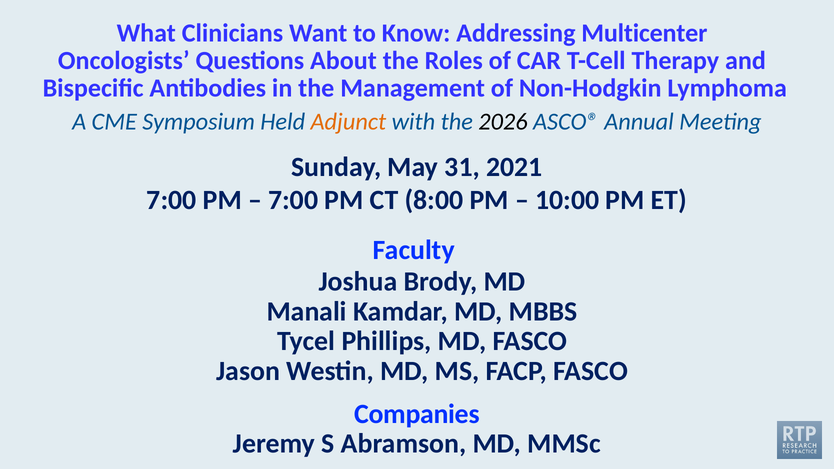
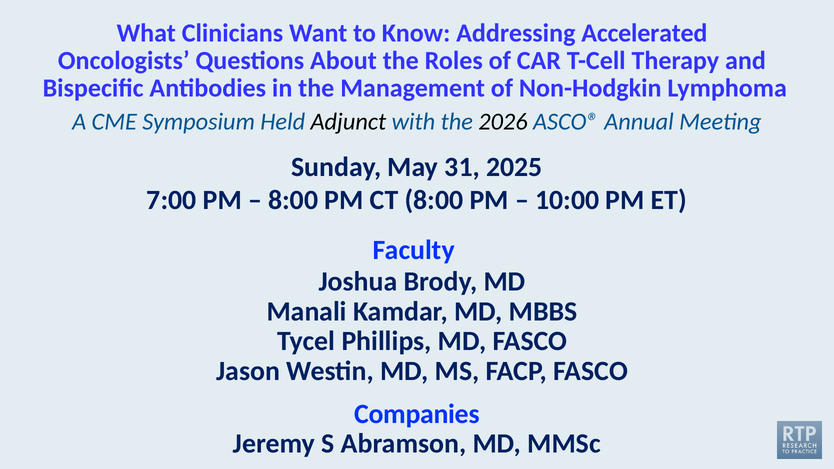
Multicenter: Multicenter -> Accelerated
Adjunct colour: orange -> black
2021: 2021 -> 2025
7:00 at (293, 200): 7:00 -> 8:00
